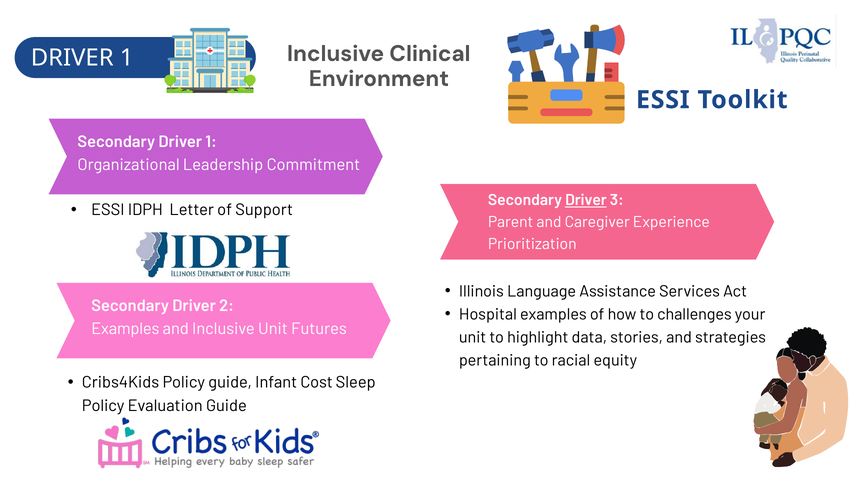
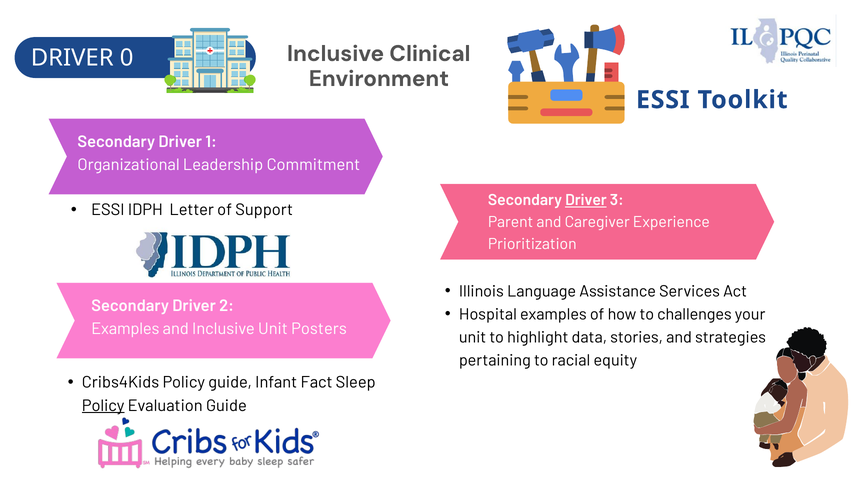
1 at (127, 58): 1 -> 0
Futures: Futures -> Posters
Cost: Cost -> Fact
Policy at (103, 405) underline: none -> present
